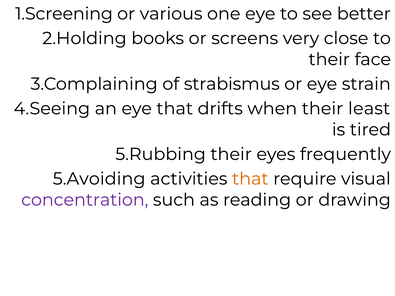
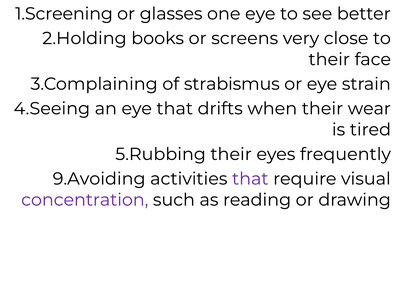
various: various -> glasses
least: least -> wear
5.Avoiding: 5.Avoiding -> 9.Avoiding
that at (250, 179) colour: orange -> purple
